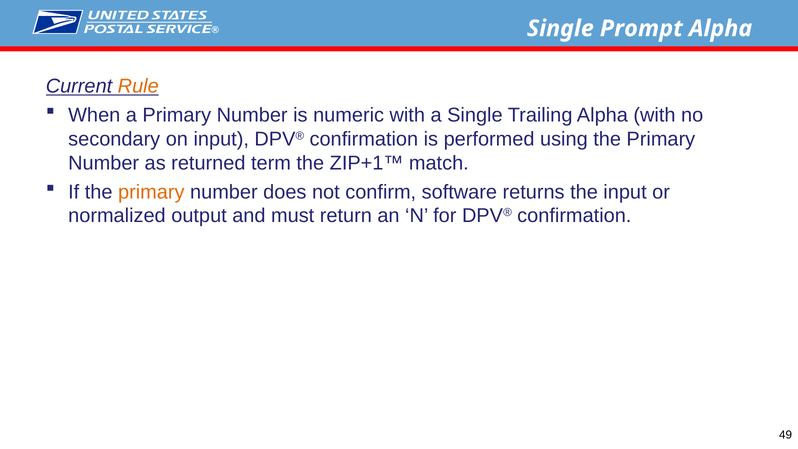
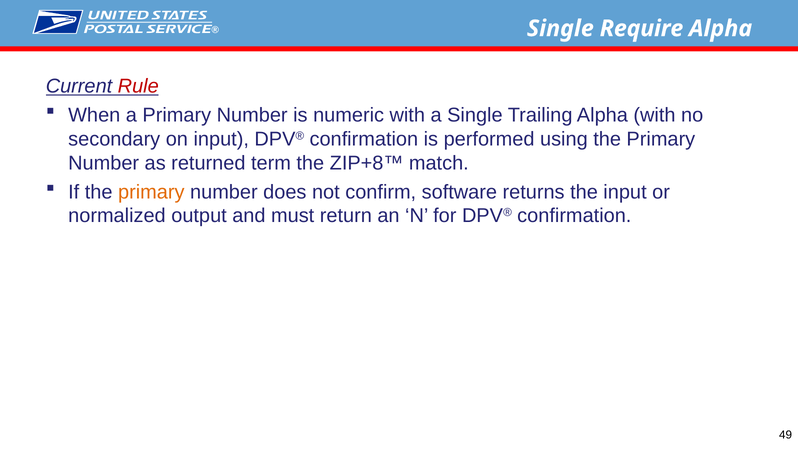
Prompt: Prompt -> Require
Rule colour: orange -> red
ZIP+1™: ZIP+1™ -> ZIP+8™
